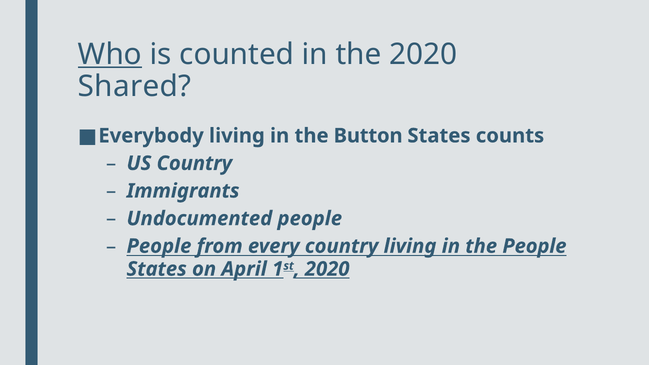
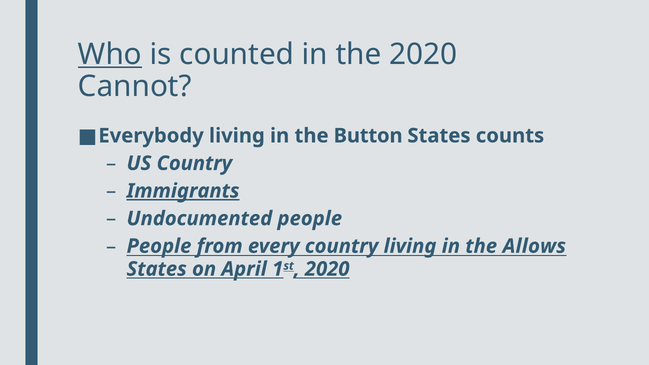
Shared: Shared -> Cannot
Immigrants underline: none -> present
the People: People -> Allows
